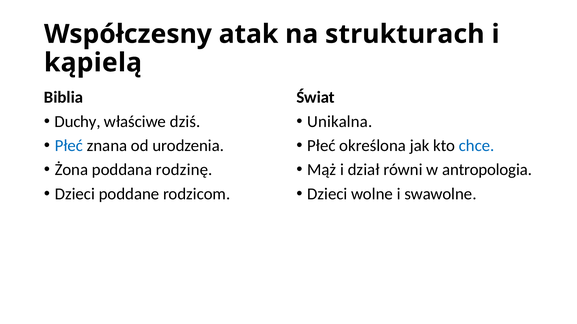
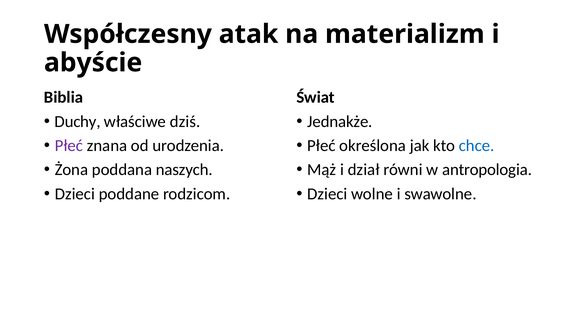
strukturach: strukturach -> materializm
kąpielą: kąpielą -> abyście
Unikalna: Unikalna -> Jednakże
Płeć at (69, 146) colour: blue -> purple
rodzinę: rodzinę -> naszych
